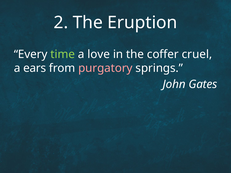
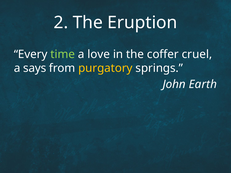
ears: ears -> says
purgatory colour: pink -> yellow
Gates: Gates -> Earth
